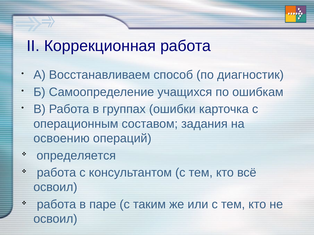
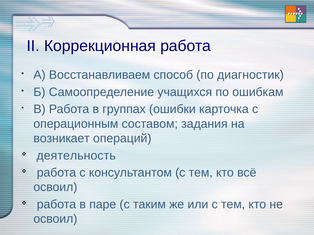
освоению: освоению -> возникает
определяется: определяется -> деятельность
